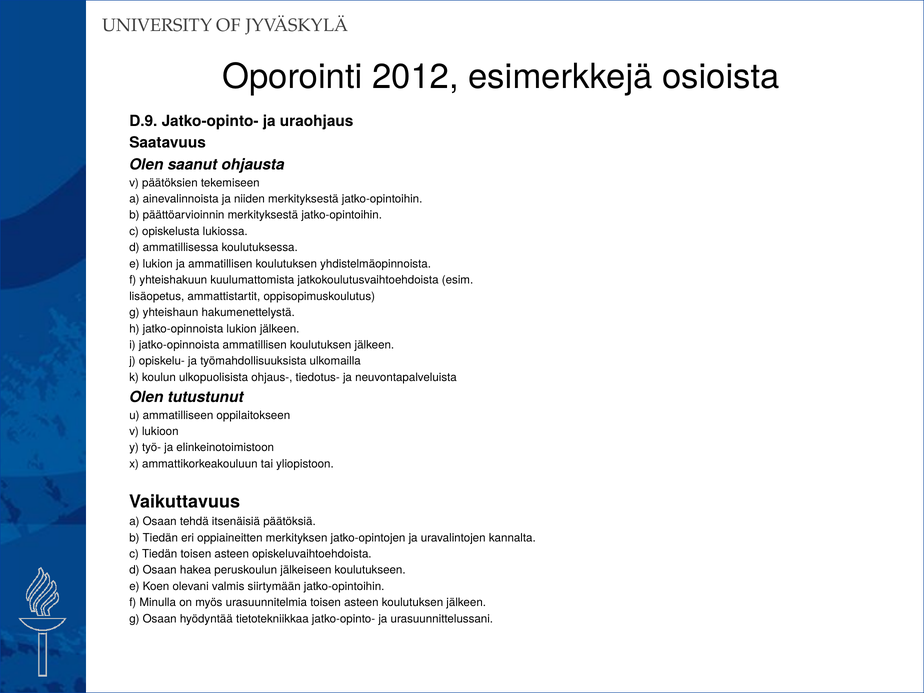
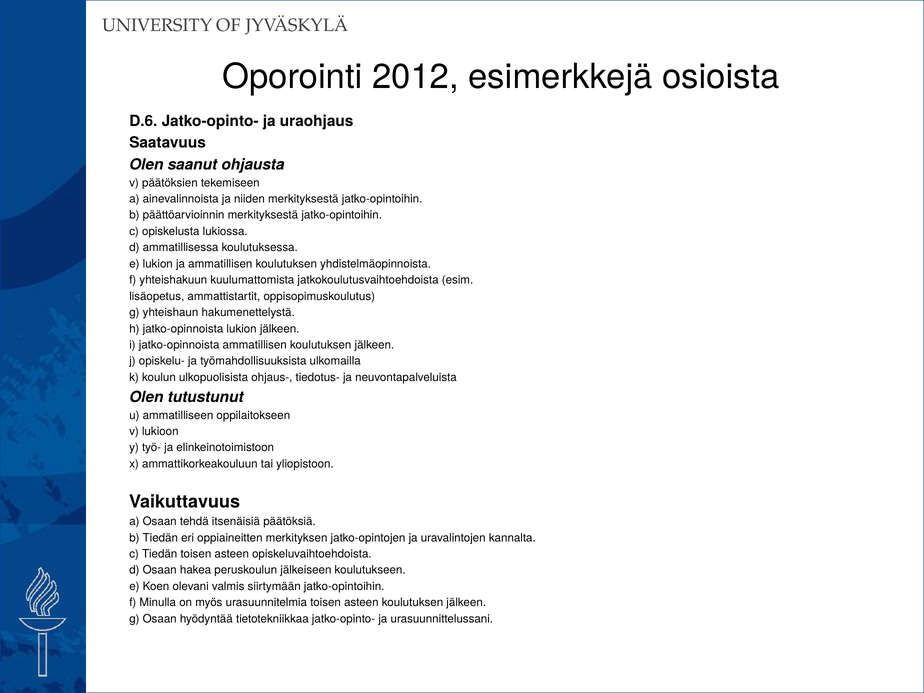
D.9: D.9 -> D.6
